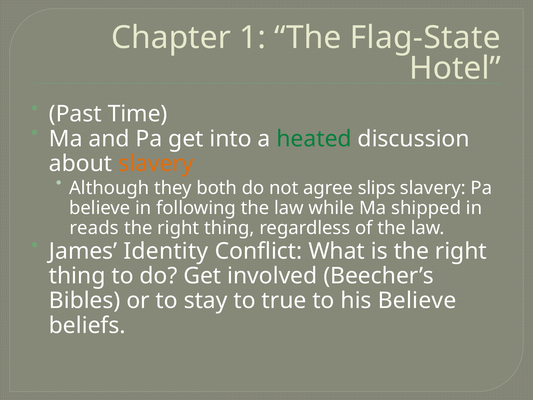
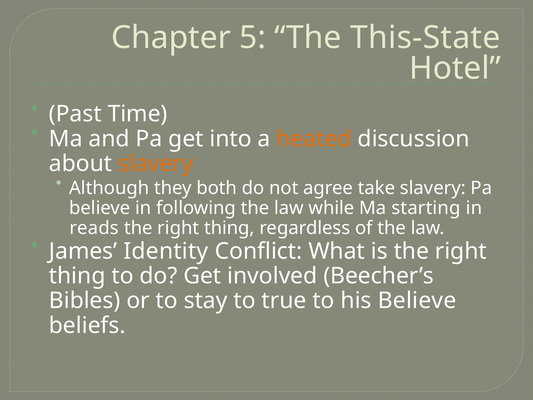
1: 1 -> 5
Flag-State: Flag-State -> This-State
heated colour: green -> orange
slips: slips -> take
shipped: shipped -> starting
